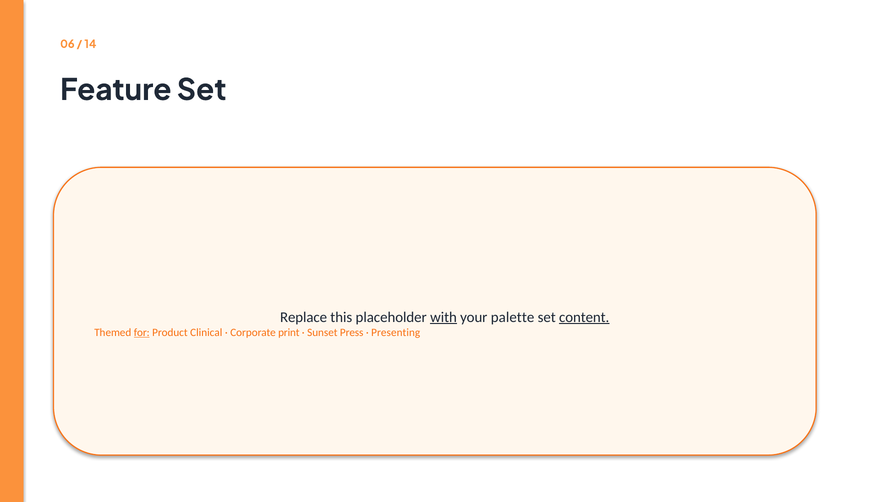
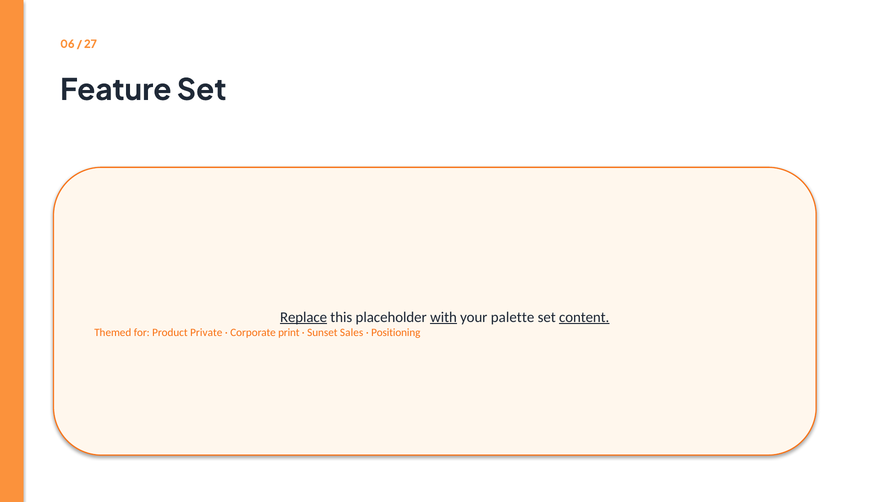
14: 14 -> 27
Replace underline: none -> present
for underline: present -> none
Clinical: Clinical -> Private
Press: Press -> Sales
Presenting: Presenting -> Positioning
